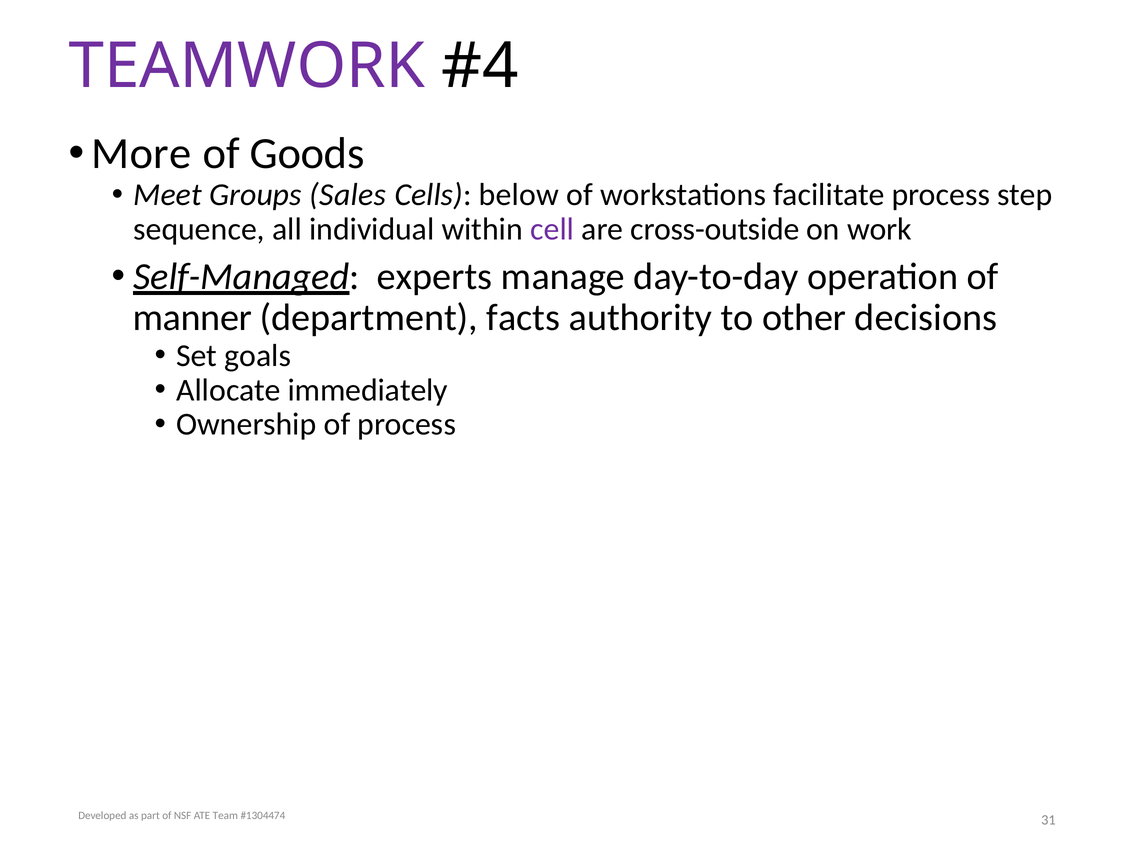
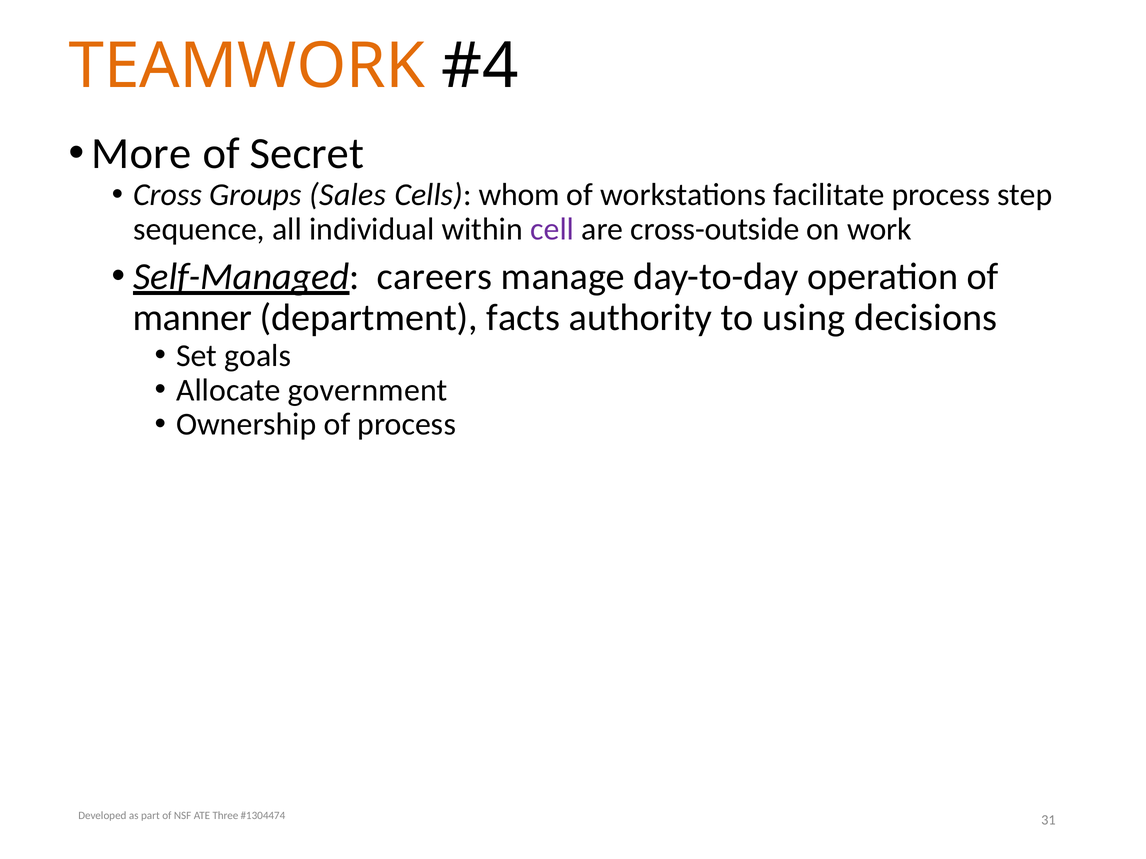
TEAMWORK colour: purple -> orange
Goods: Goods -> Secret
Meet: Meet -> Cross
below: below -> whom
experts: experts -> careers
other: other -> using
immediately: immediately -> government
Team: Team -> Three
